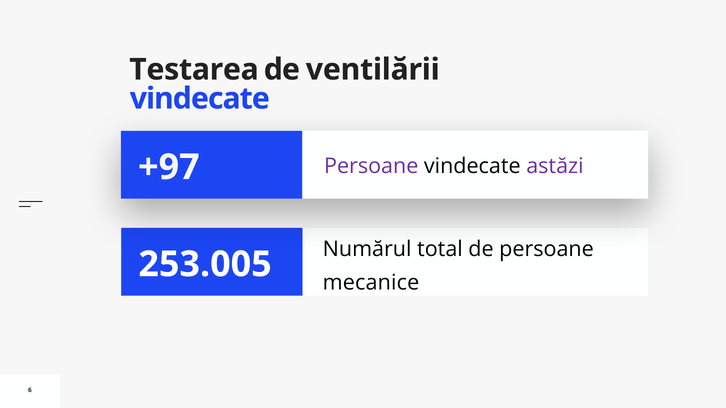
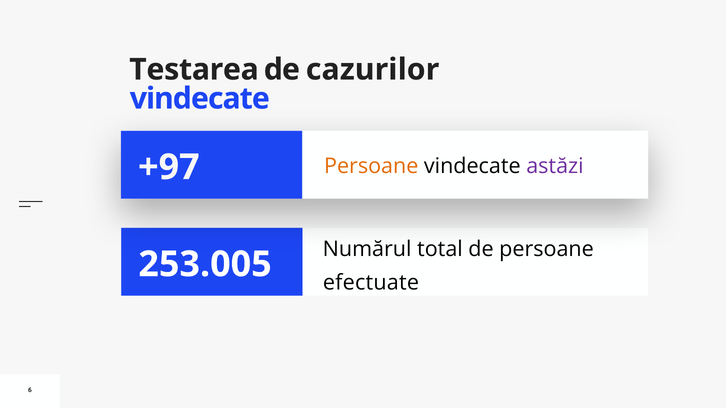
ventilării: ventilării -> cazurilor
Persoane at (371, 166) colour: purple -> orange
mecanice: mecanice -> efectuate
